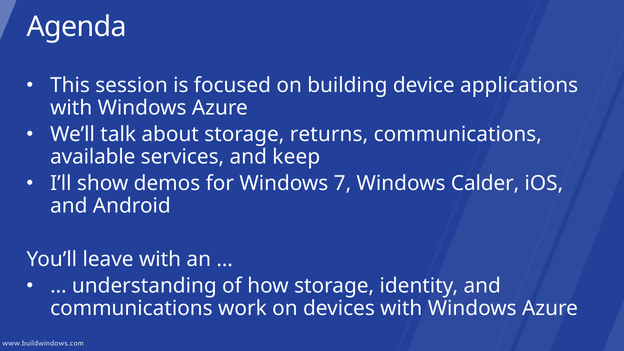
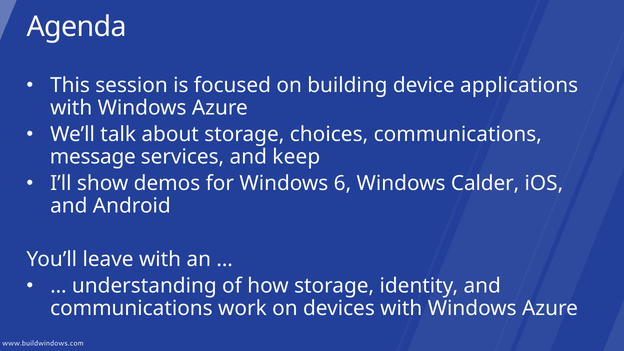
returns: returns -> choices
available: available -> message
7: 7 -> 6
